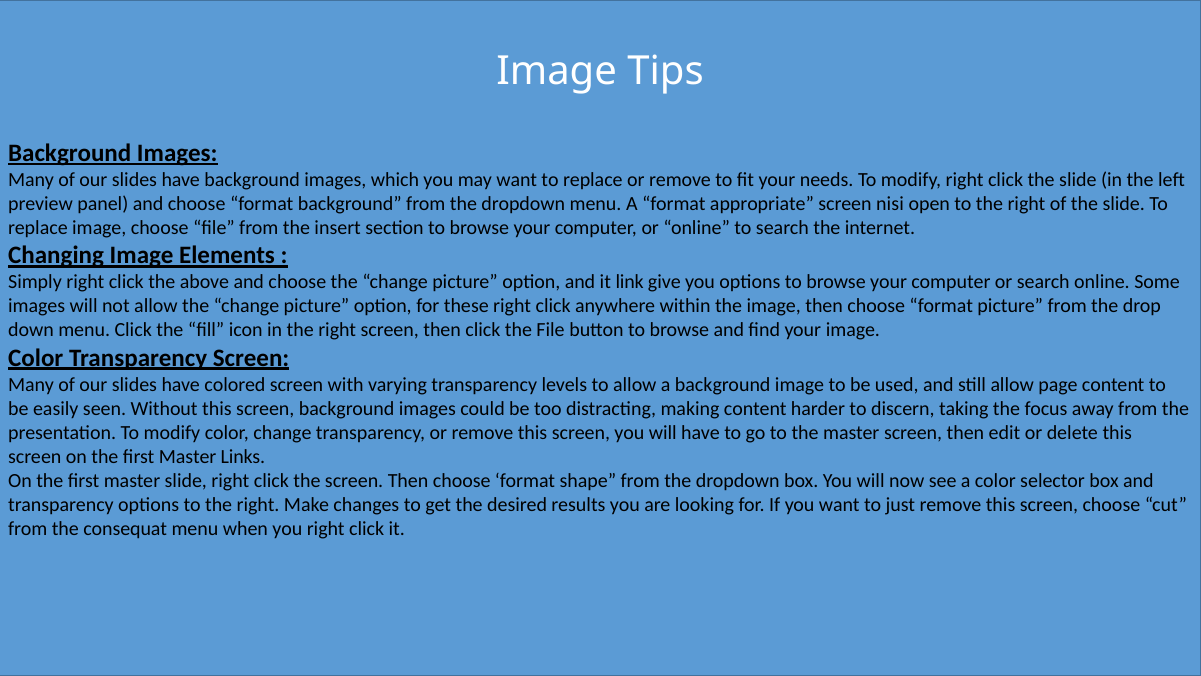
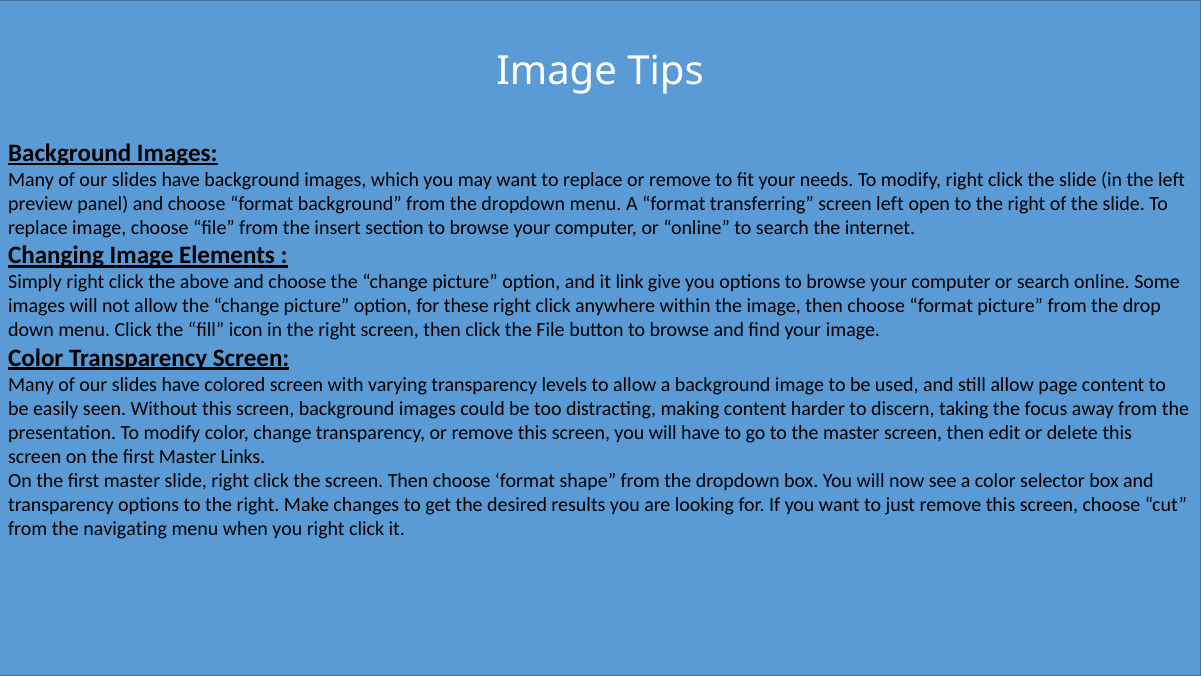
appropriate: appropriate -> transferring
screen nisi: nisi -> left
consequat: consequat -> navigating
